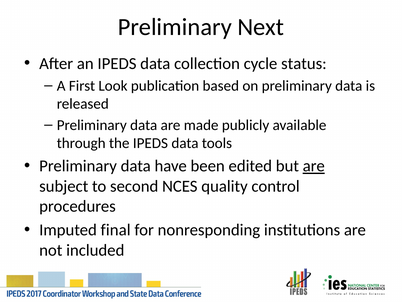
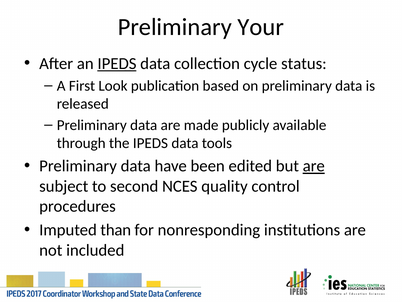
Next: Next -> Your
IPEDS at (117, 63) underline: none -> present
final: final -> than
